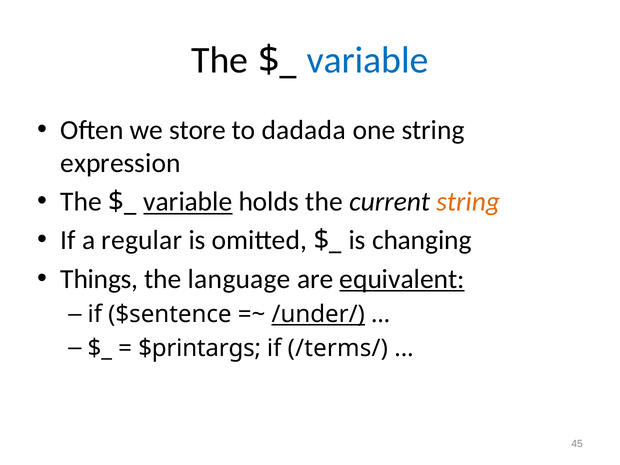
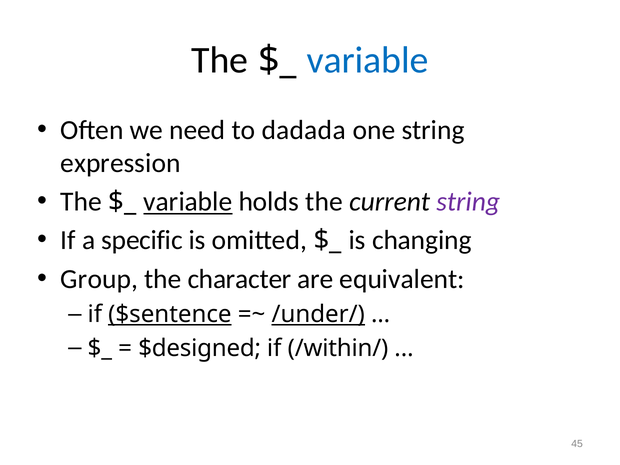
store: store -> need
string at (468, 202) colour: orange -> purple
regular: regular -> specific
Things: Things -> Group
language: language -> character
equivalent underline: present -> none
$sentence underline: none -> present
$printargs: $printargs -> $designed
/terms/: /terms/ -> /within/
